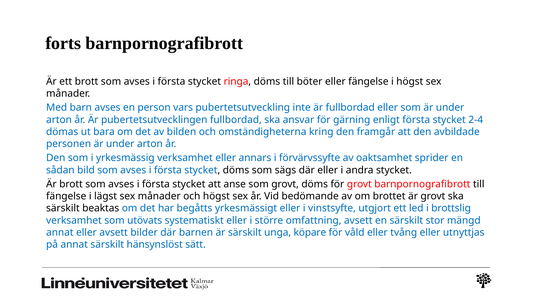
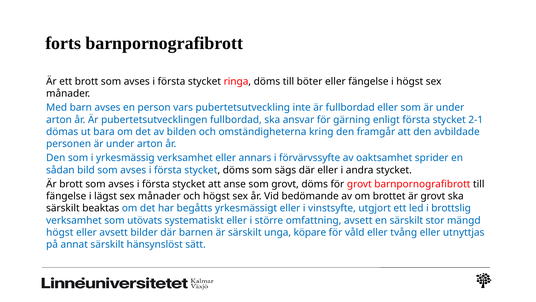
2-4: 2-4 -> 2-1
annat at (60, 232): annat -> högst
